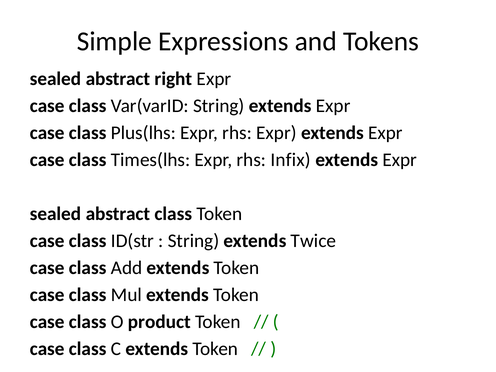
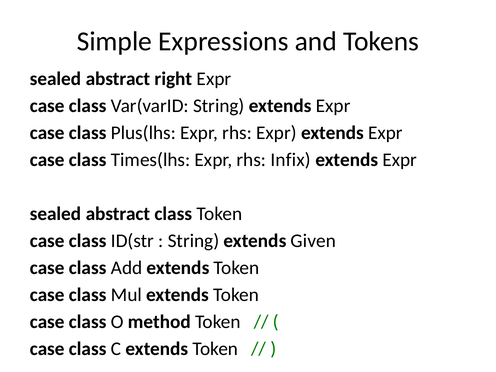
Twice: Twice -> Given
product: product -> method
